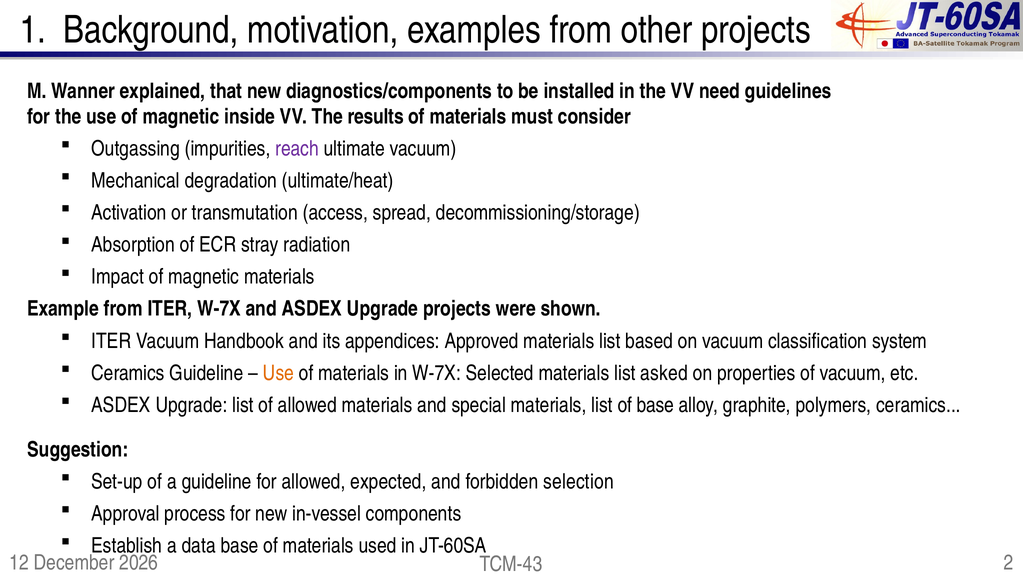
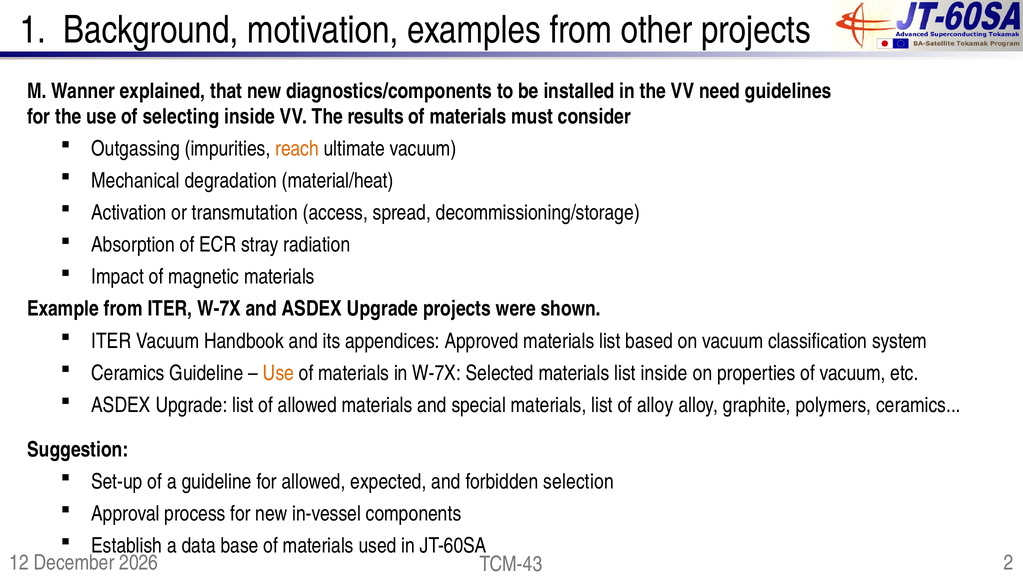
use of magnetic: magnetic -> selecting
reach colour: purple -> orange
ultimate/heat: ultimate/heat -> material/heat
list asked: asked -> inside
of base: base -> alloy
